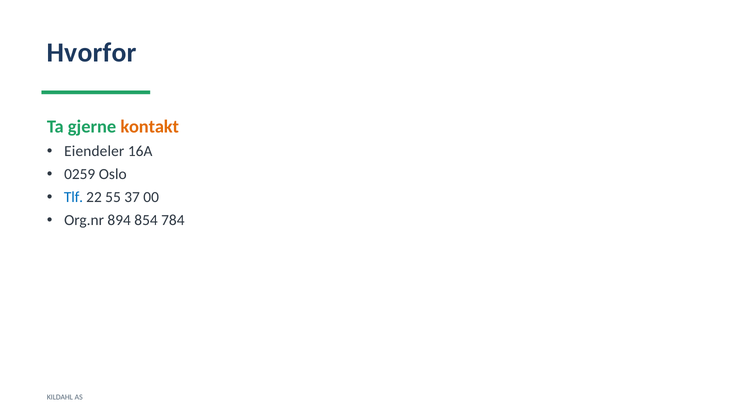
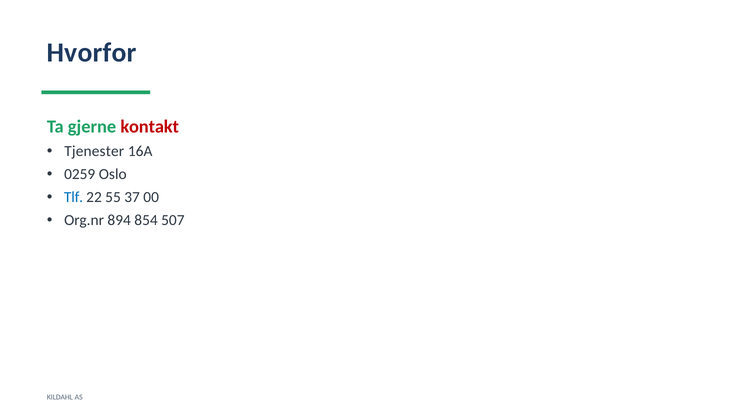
kontakt colour: orange -> red
Eiendeler: Eiendeler -> Tjenester
784: 784 -> 507
